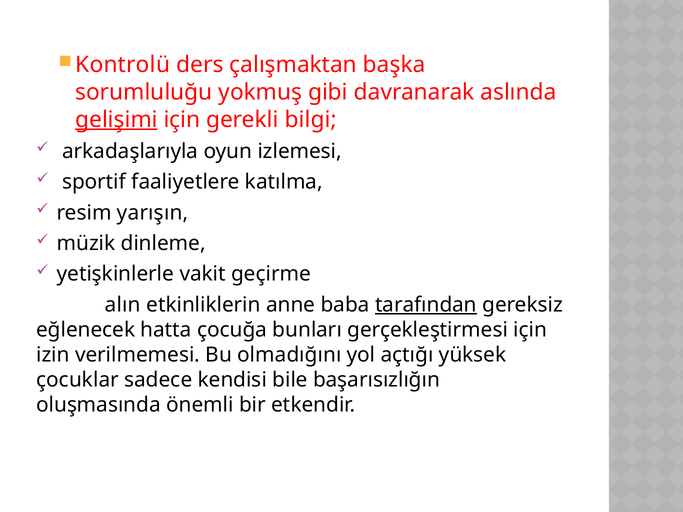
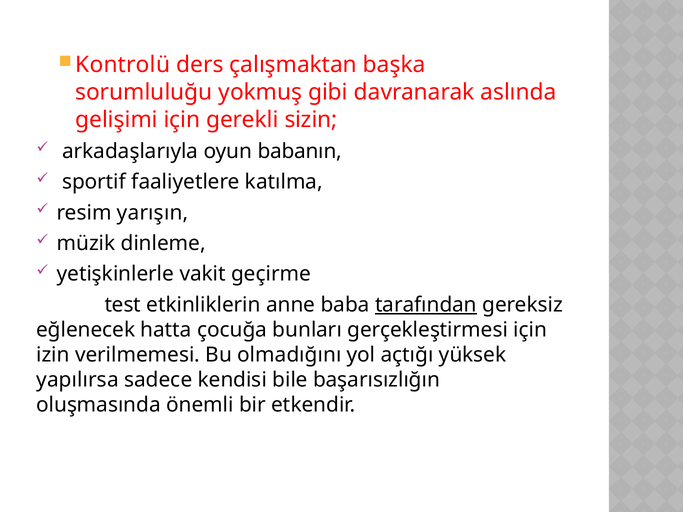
gelişimi underline: present -> none
bilgi: bilgi -> sizin
izlemesi: izlemesi -> babanın
alın: alın -> test
çocuklar: çocuklar -> yapılırsa
